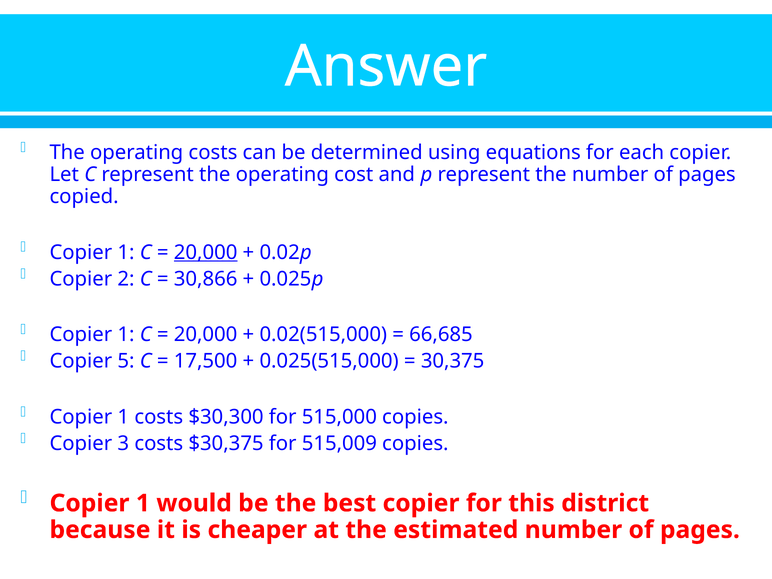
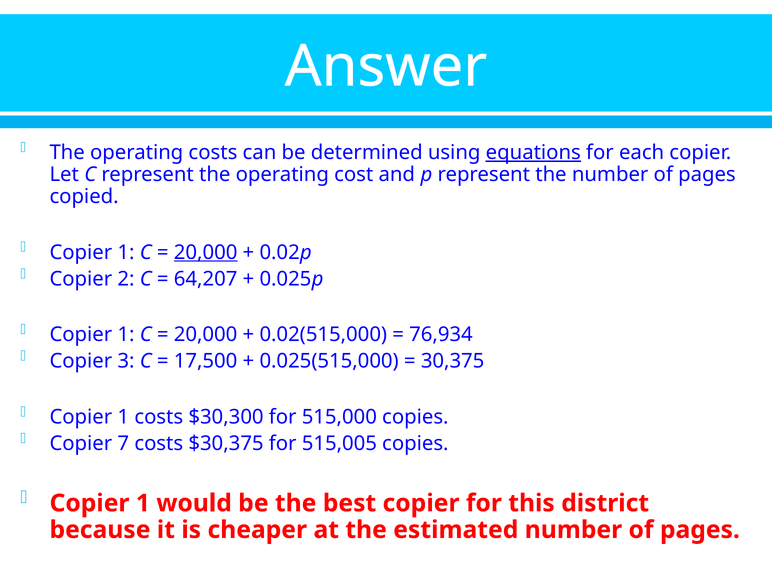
equations underline: none -> present
30,866: 30,866 -> 64,207
66,685: 66,685 -> 76,934
5: 5 -> 3
3: 3 -> 7
515,009: 515,009 -> 515,005
